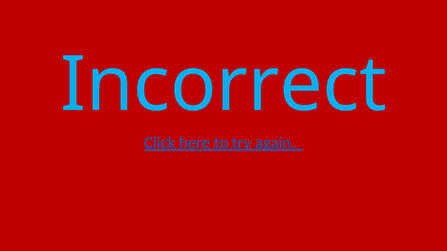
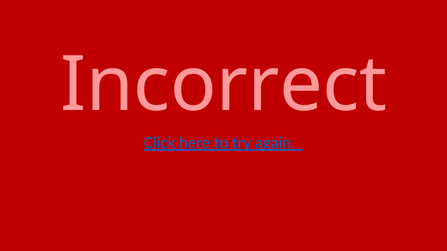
Incorrect colour: light blue -> pink
